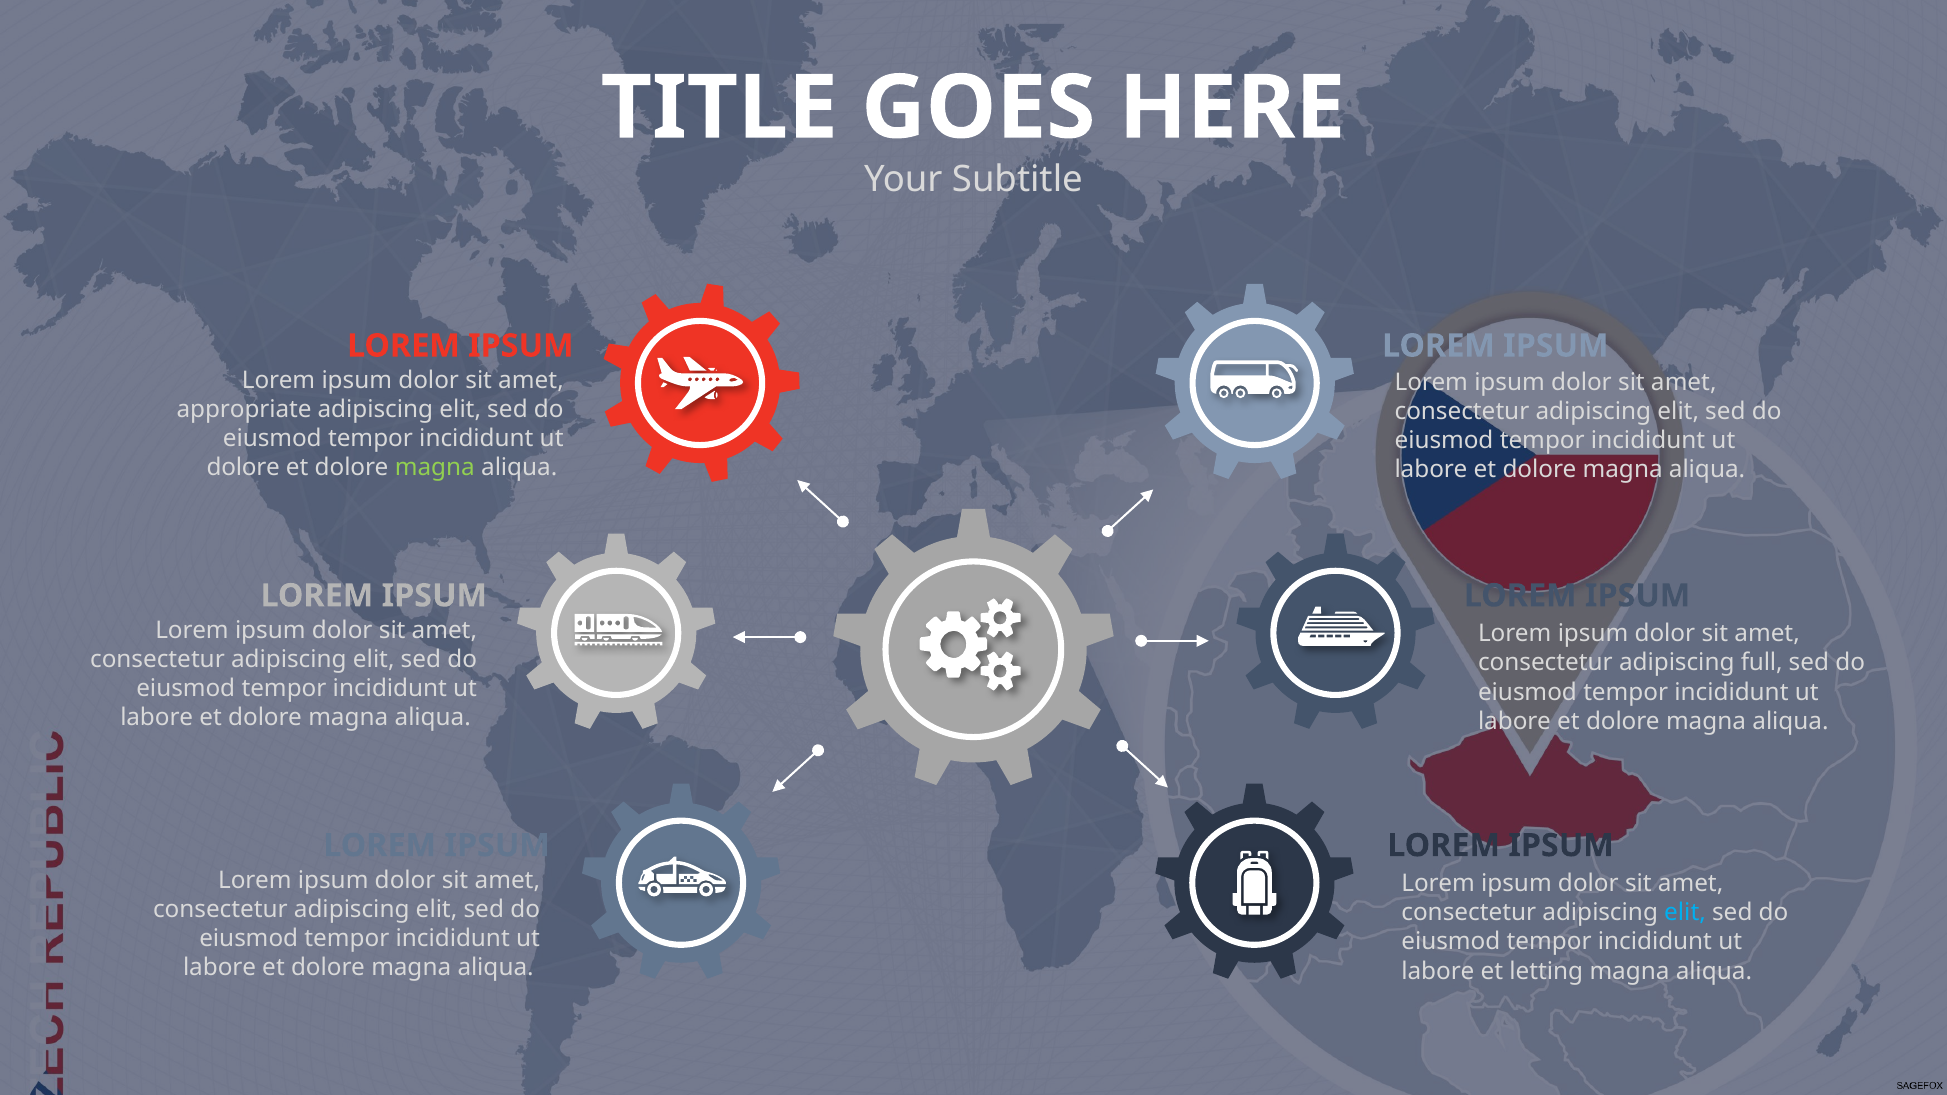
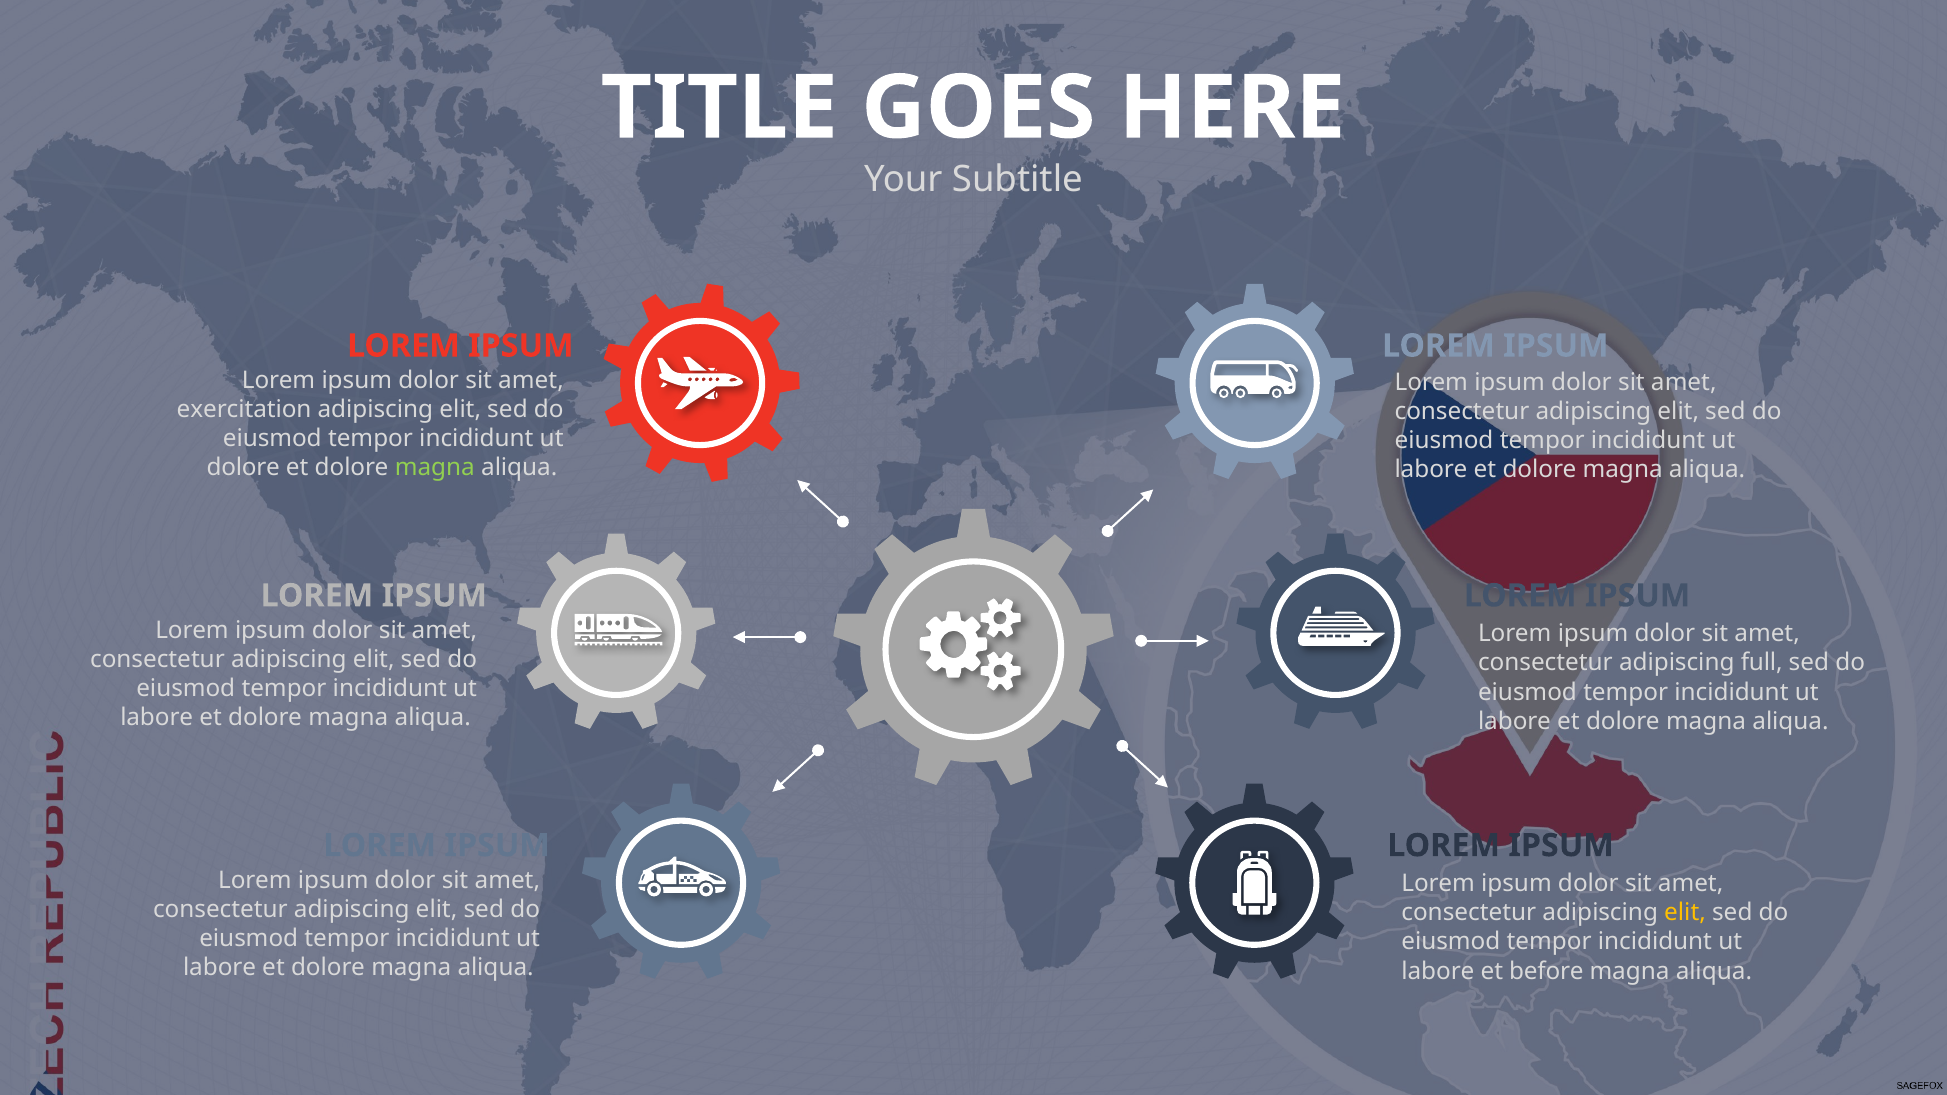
appropriate: appropriate -> exercitation
elit at (1685, 913) colour: light blue -> yellow
letting: letting -> before
